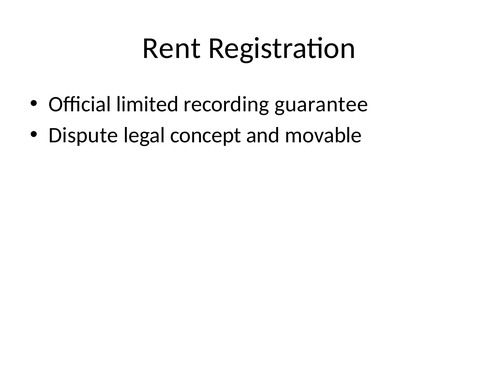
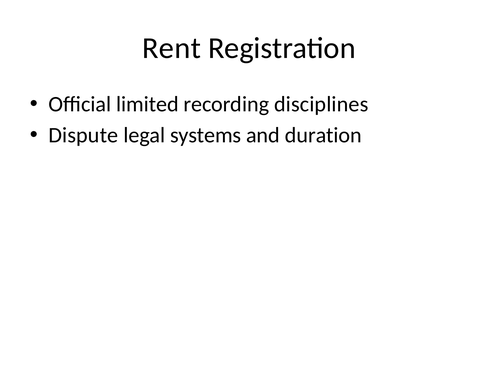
guarantee: guarantee -> disciplines
concept: concept -> systems
movable: movable -> duration
